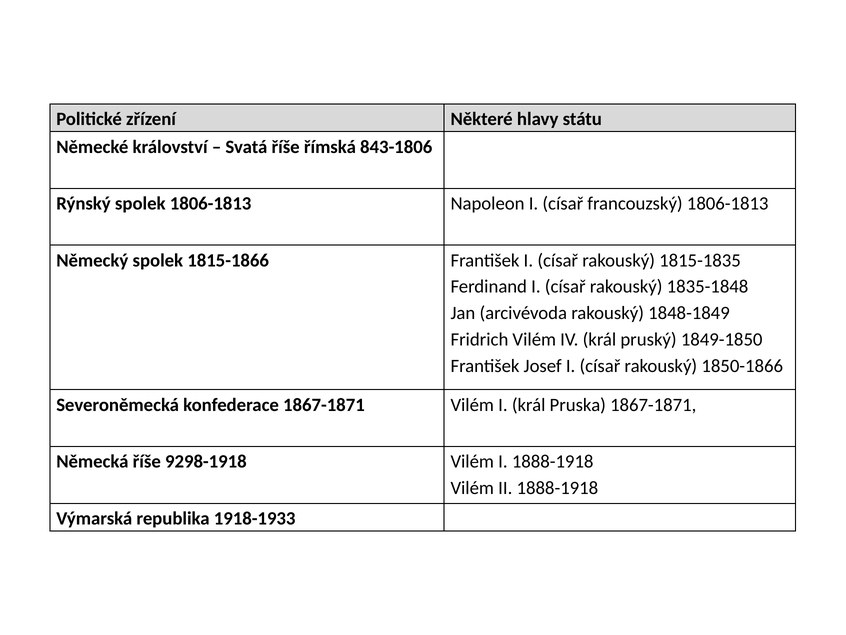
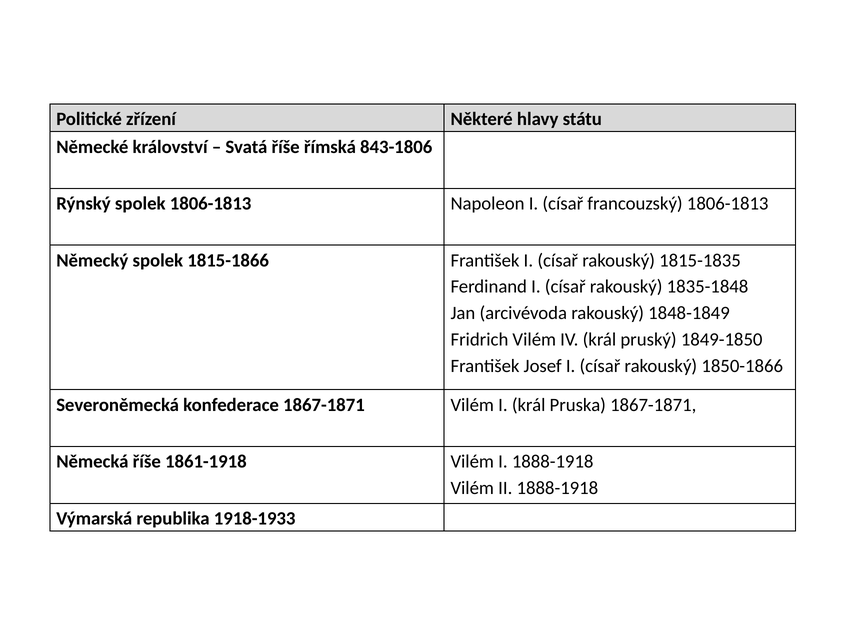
9298-1918: 9298-1918 -> 1861-1918
